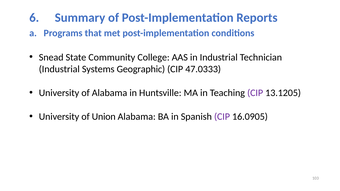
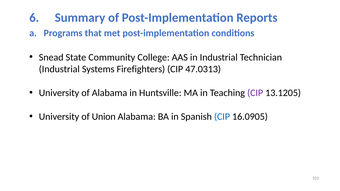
Geographic: Geographic -> Firefighters
47.0333: 47.0333 -> 47.0313
CIP at (222, 117) colour: purple -> blue
